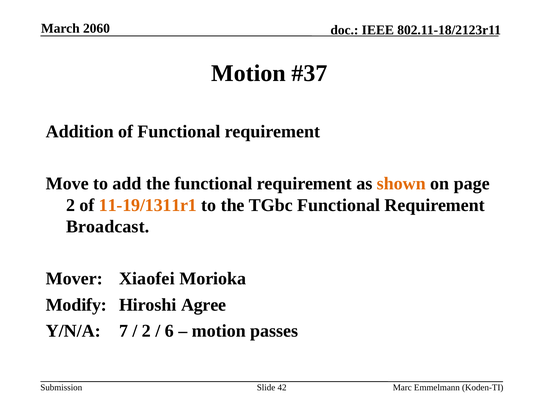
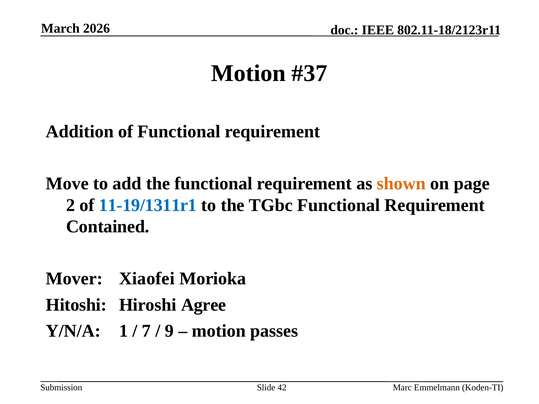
2060: 2060 -> 2026
11-19/1311r1 colour: orange -> blue
Broadcast: Broadcast -> Contained
Modify: Modify -> Hitoshi
7: 7 -> 1
2 at (146, 331): 2 -> 7
6: 6 -> 9
